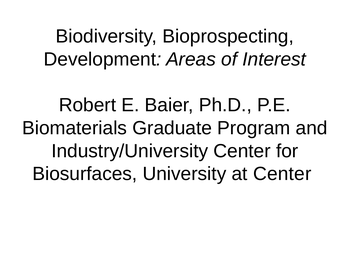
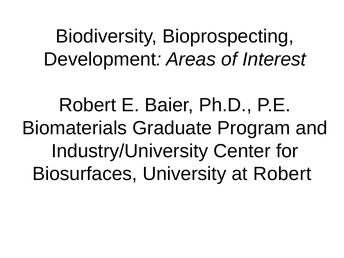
at Center: Center -> Robert
